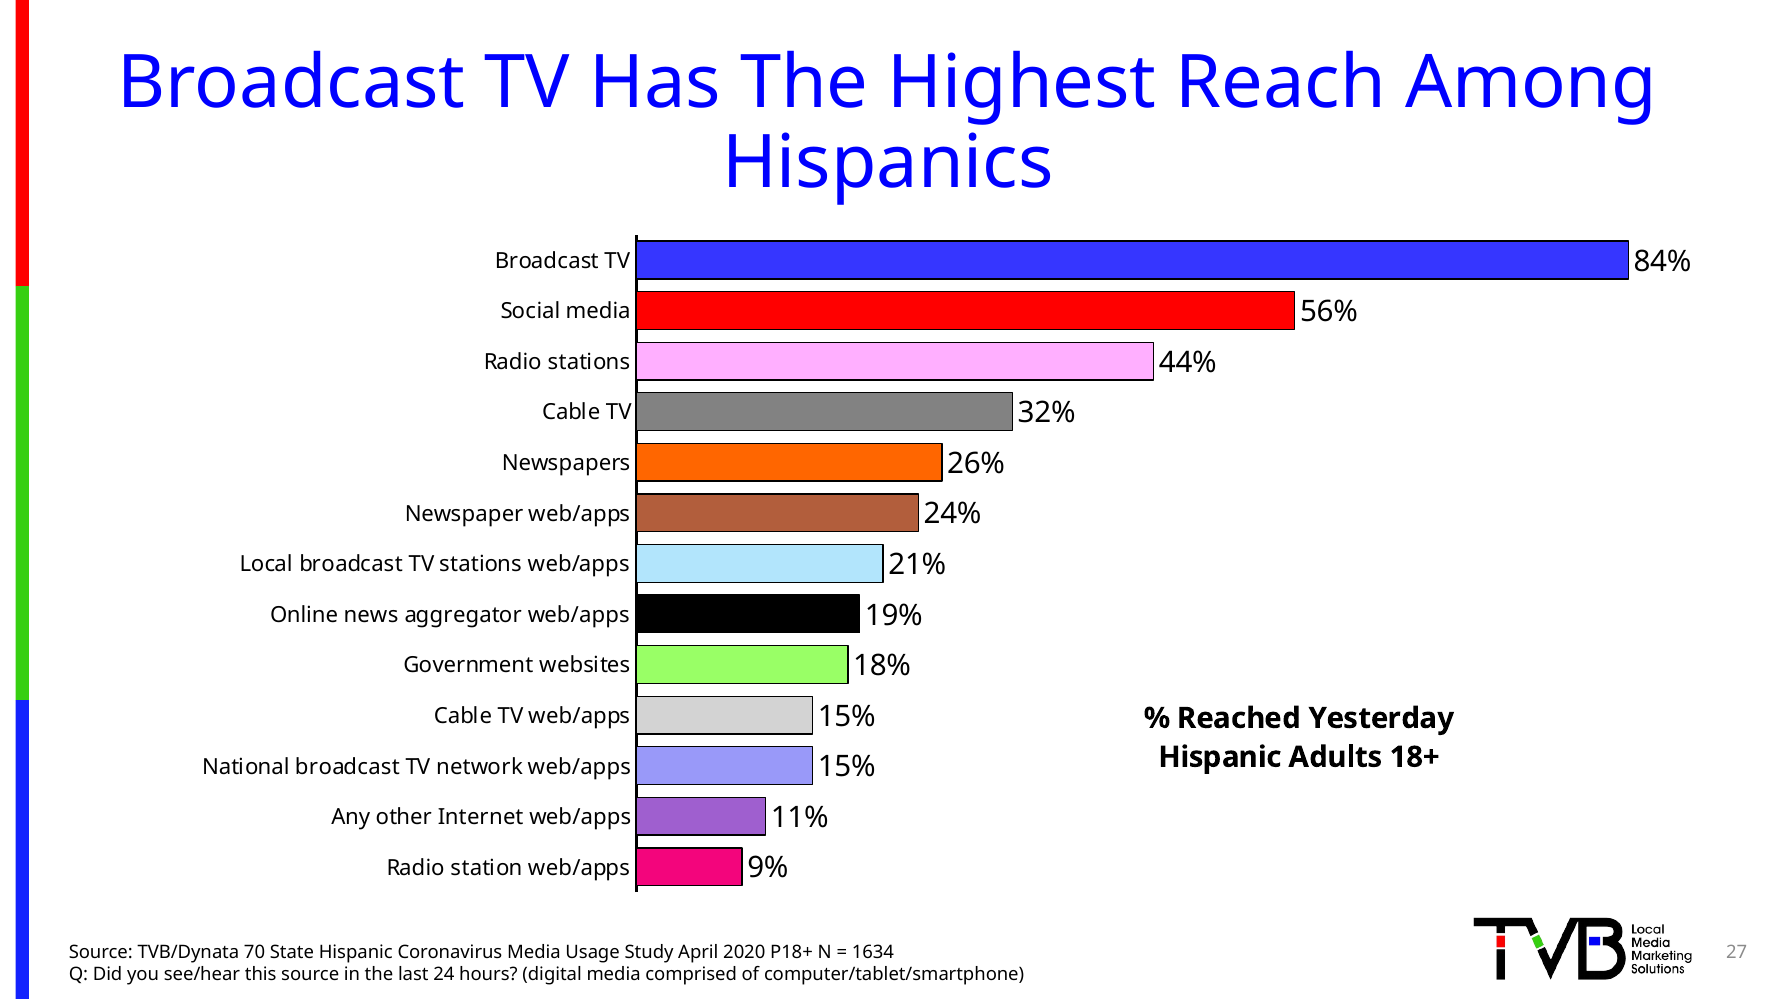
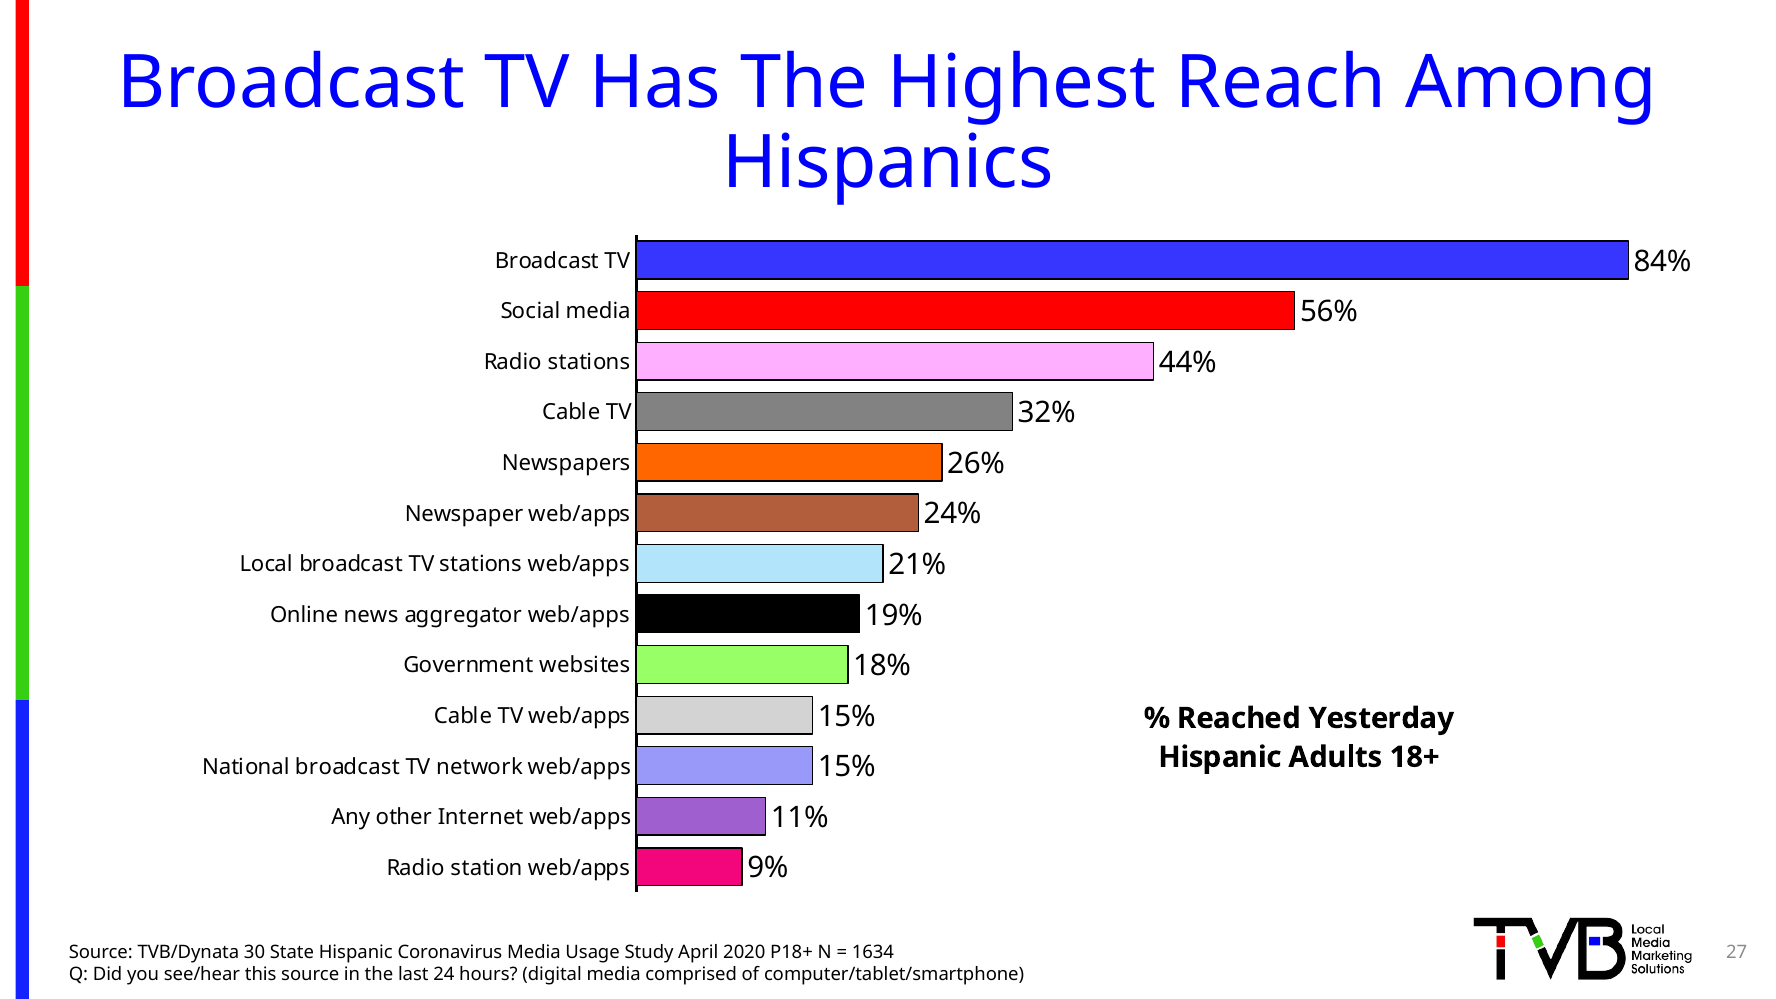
70: 70 -> 30
